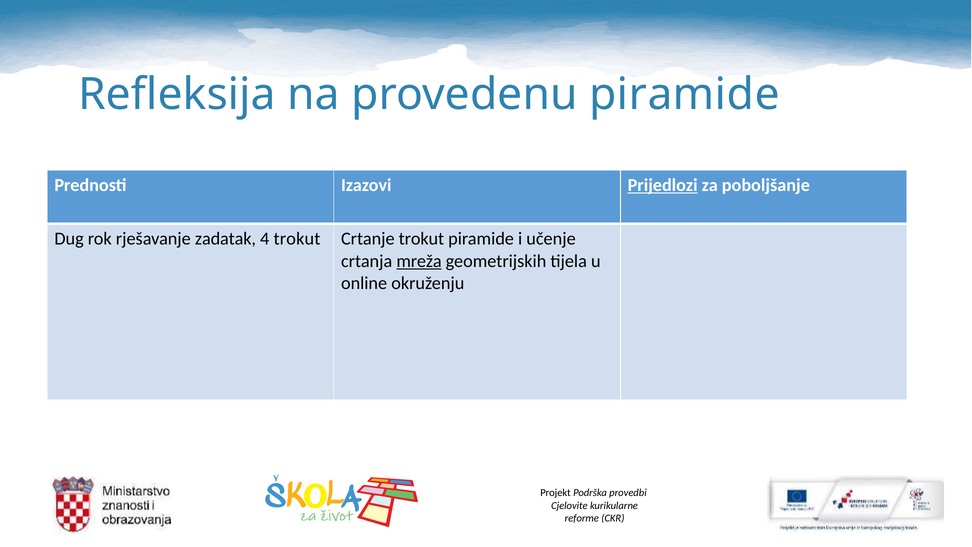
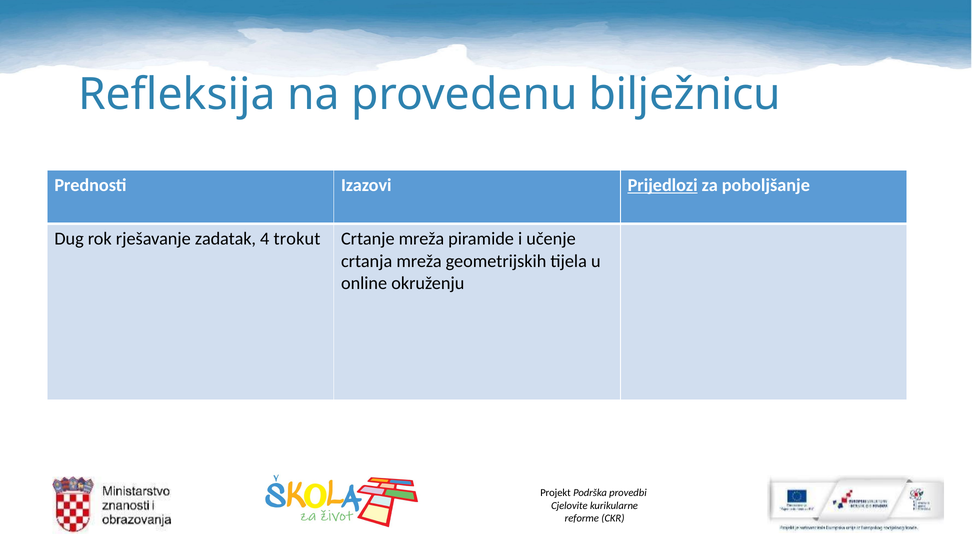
provedenu piramide: piramide -> bilježnicu
Crtanje trokut: trokut -> mreža
mreža at (419, 261) underline: present -> none
